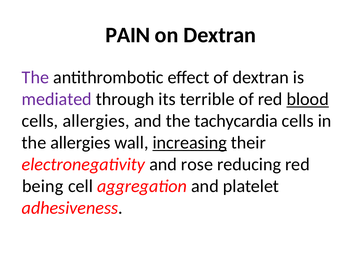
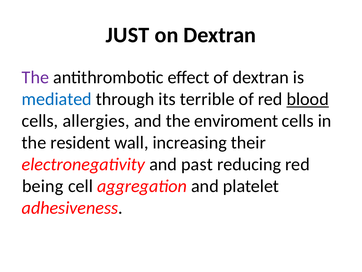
PAIN: PAIN -> JUST
mediated colour: purple -> blue
tachycardia: tachycardia -> enviroment
the allergies: allergies -> resident
increasing underline: present -> none
rose: rose -> past
